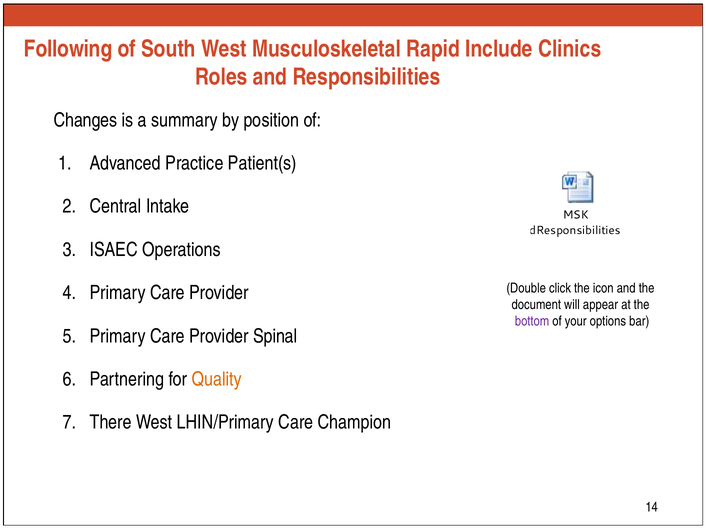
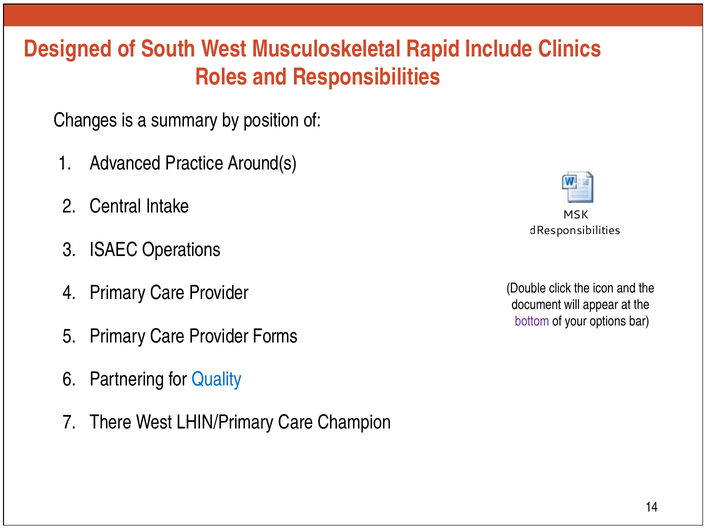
Following: Following -> Designed
Patient(s: Patient(s -> Around(s
Spinal: Spinal -> Forms
Quality colour: orange -> blue
